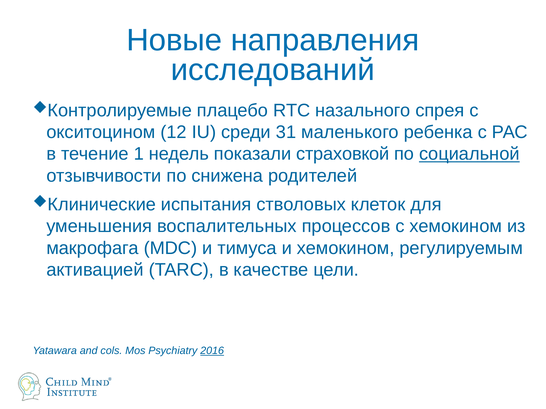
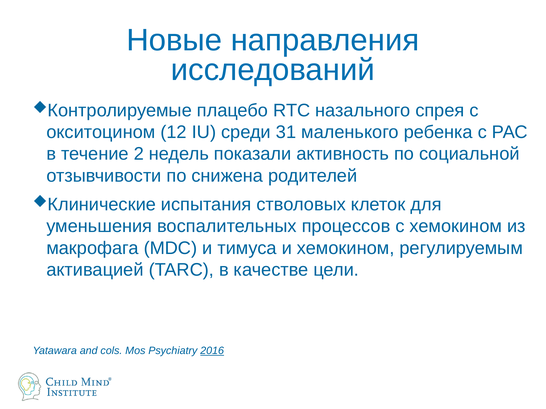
1: 1 -> 2
страховкой: страховкой -> активность
социальной underline: present -> none
